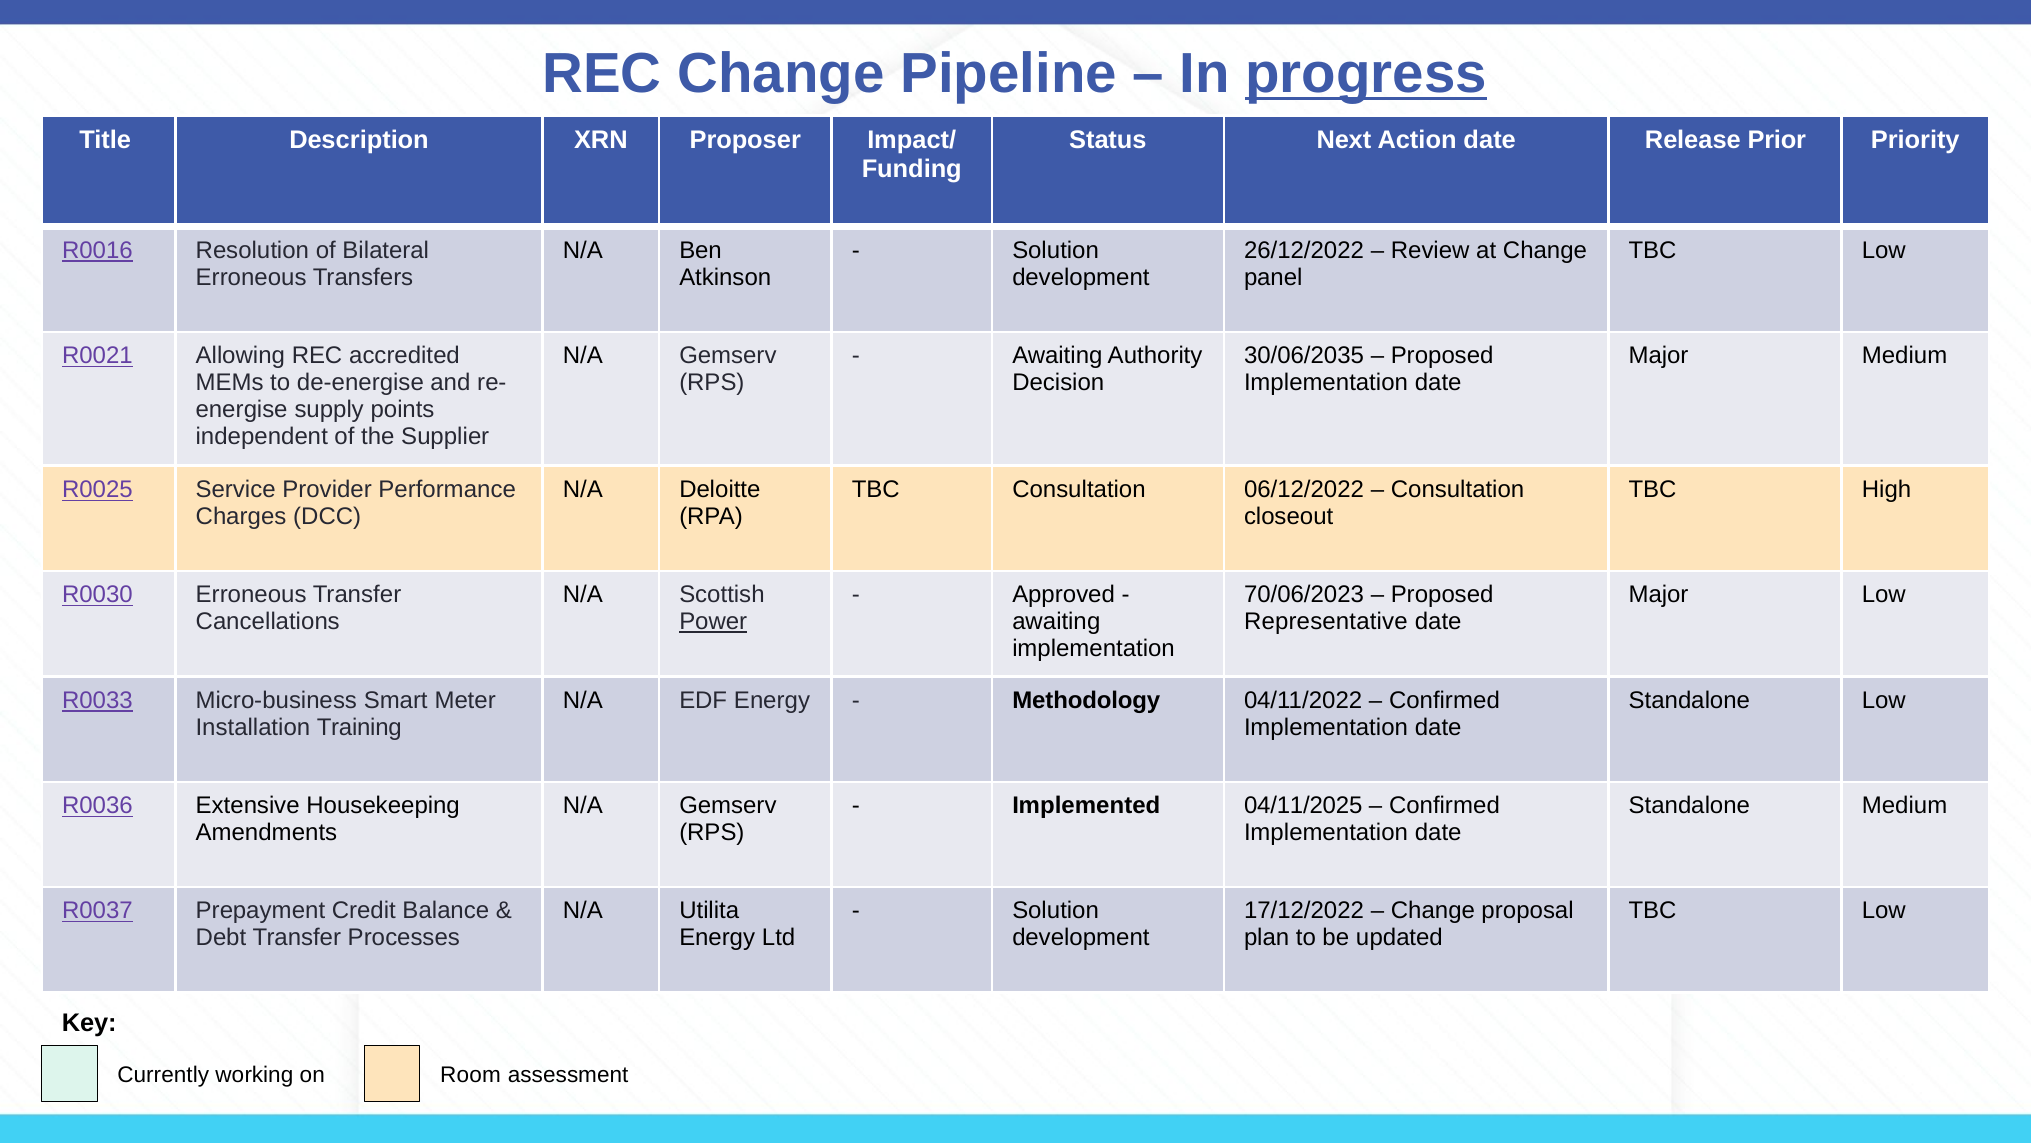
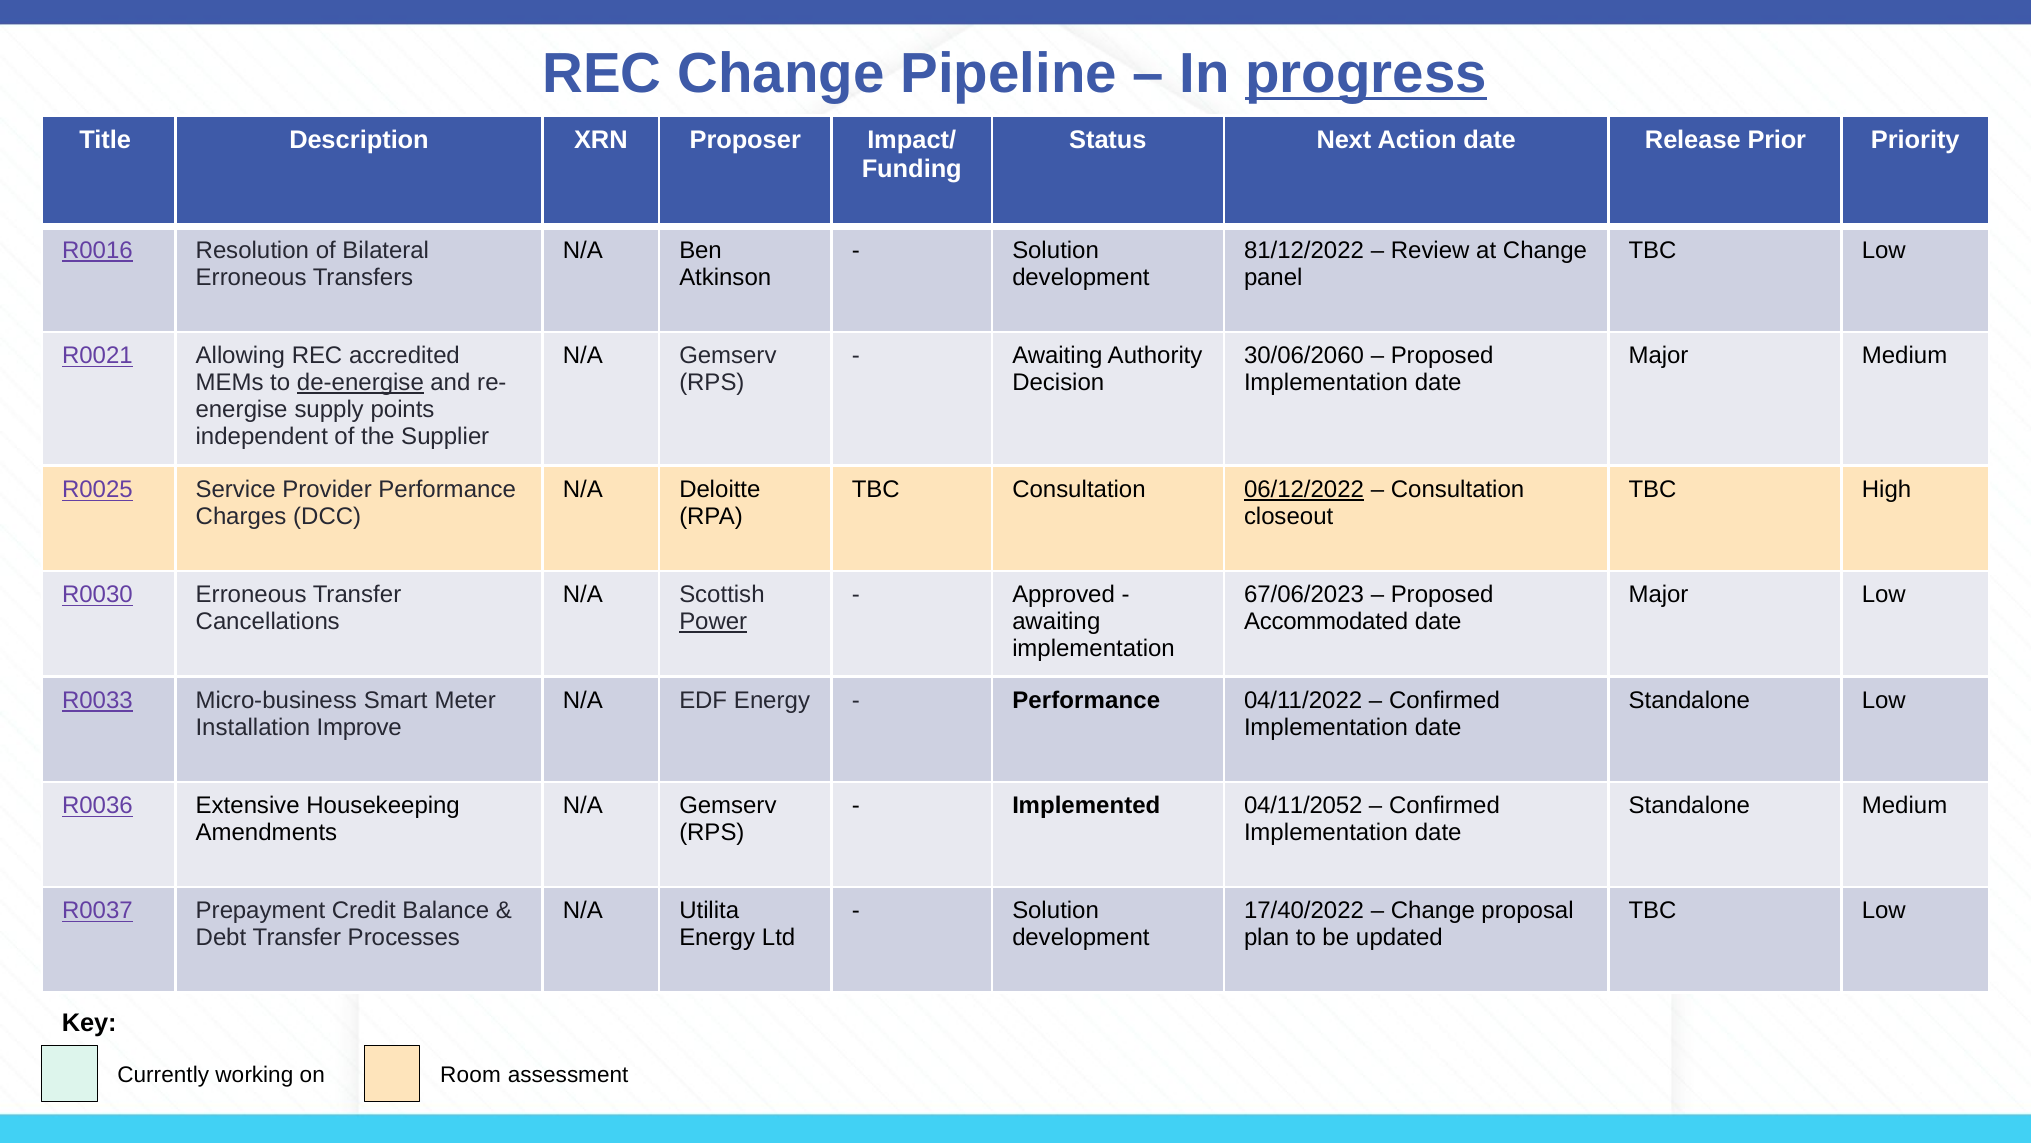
26/12/2022: 26/12/2022 -> 81/12/2022
30/06/2035: 30/06/2035 -> 30/06/2060
de-energise underline: none -> present
06/12/2022 underline: none -> present
70/06/2023: 70/06/2023 -> 67/06/2023
Representative: Representative -> Accommodated
Methodology at (1086, 700): Methodology -> Performance
Training: Training -> Improve
04/11/2025: 04/11/2025 -> 04/11/2052
17/12/2022: 17/12/2022 -> 17/40/2022
